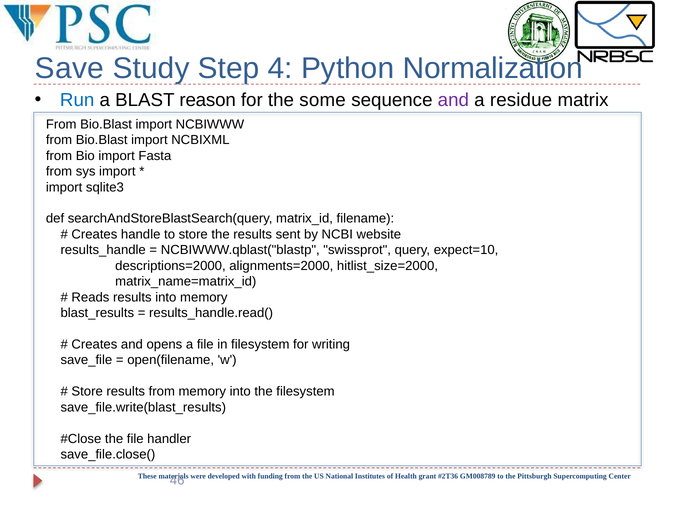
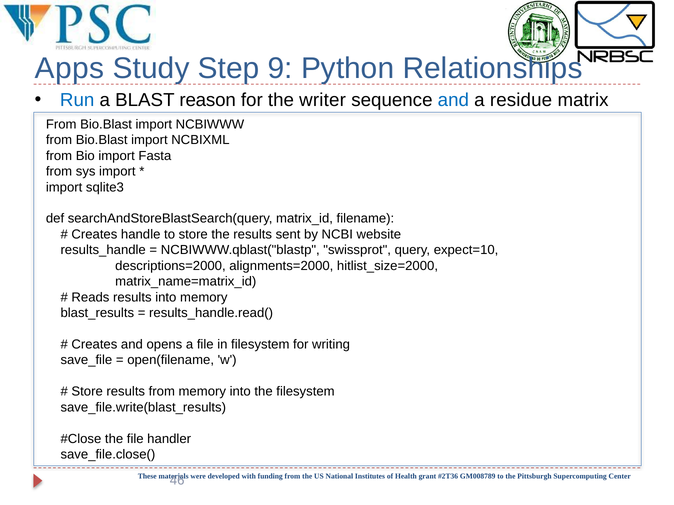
Save: Save -> Apps
4: 4 -> 9
Normalization: Normalization -> Relationships
some: some -> writer
and at (453, 100) colour: purple -> blue
